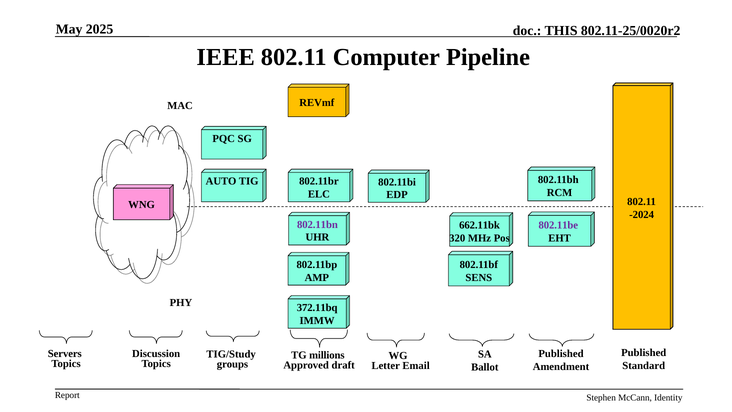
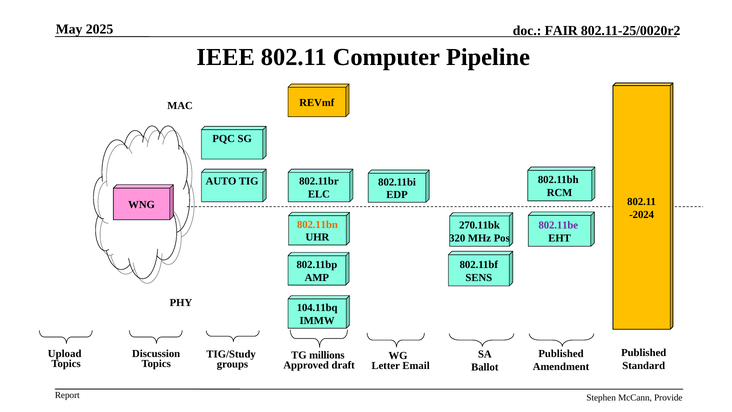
THIS: THIS -> FAIR
802.11bn colour: purple -> orange
662.11bk: 662.11bk -> 270.11bk
372.11bq: 372.11bq -> 104.11bq
Servers: Servers -> Upload
Identity: Identity -> Provide
